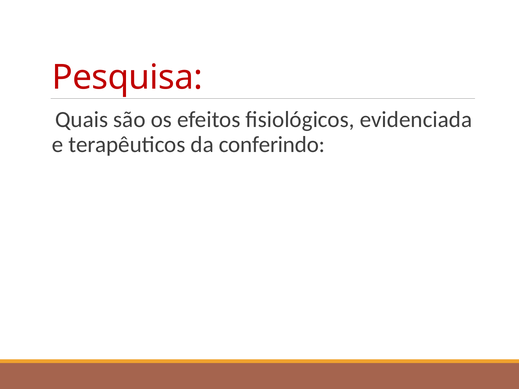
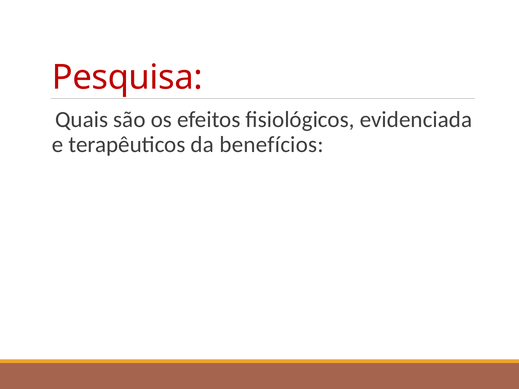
conferindo: conferindo -> benefícios
